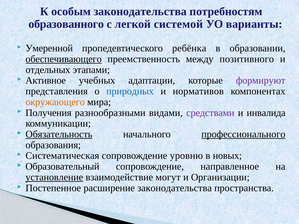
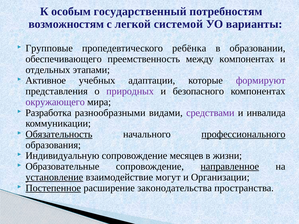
особым законодательства: законодательства -> государственный
образованного: образованного -> возможностям
Умеренной: Умеренной -> Групповые
обеспечивающего underline: present -> none
между позитивного: позитивного -> компонентах
природных colour: blue -> purple
нормативов: нормативов -> безопасного
окружающего colour: orange -> purple
Получения: Получения -> Разработка
Систематическая: Систематическая -> Индивидуальную
уровню: уровню -> месяцев
новых: новых -> жизни
Образовательный: Образовательный -> Образовательные
направленное underline: none -> present
Постепенное underline: none -> present
